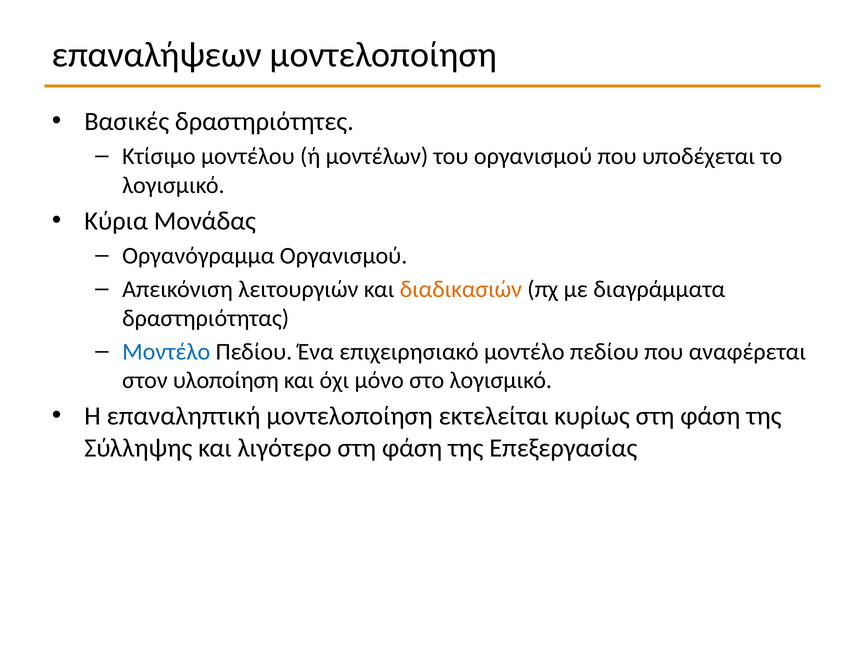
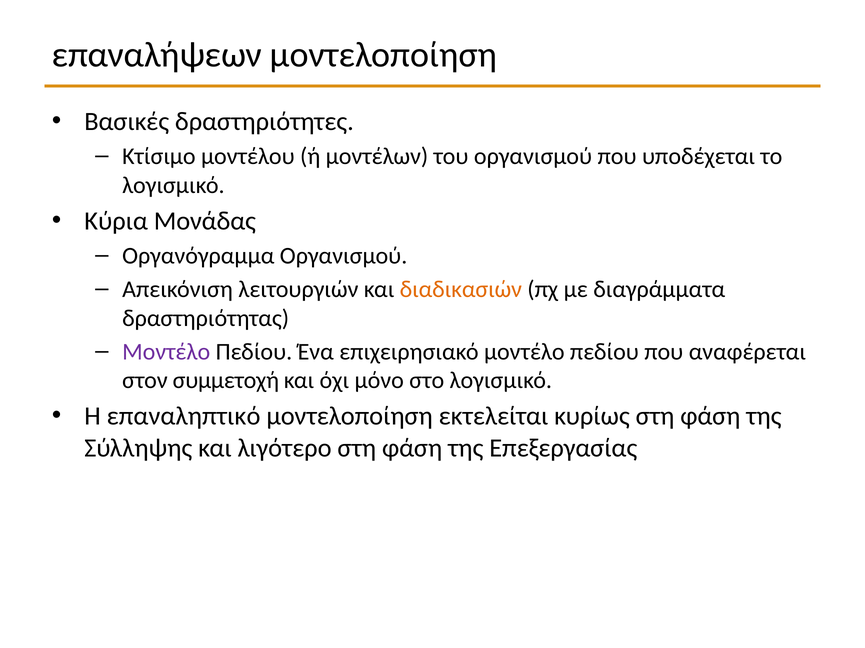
Μοντέλο at (166, 352) colour: blue -> purple
υλοποίηση: υλοποίηση -> συμμετοχή
επαναληπτική: επαναληπτική -> επαναληπτικό
